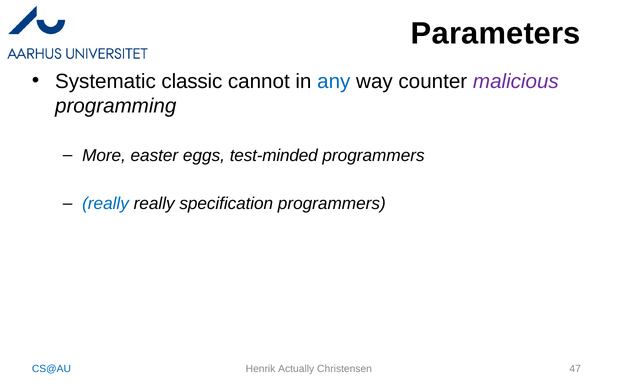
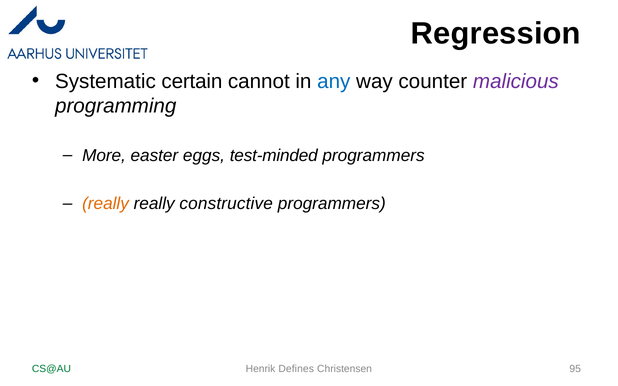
Parameters: Parameters -> Regression
classic: classic -> certain
really at (106, 204) colour: blue -> orange
specification: specification -> constructive
CS@AU colour: blue -> green
Actually: Actually -> Defines
47: 47 -> 95
